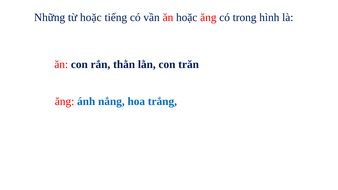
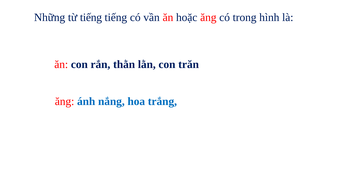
từ hoặc: hoặc -> tiếng
